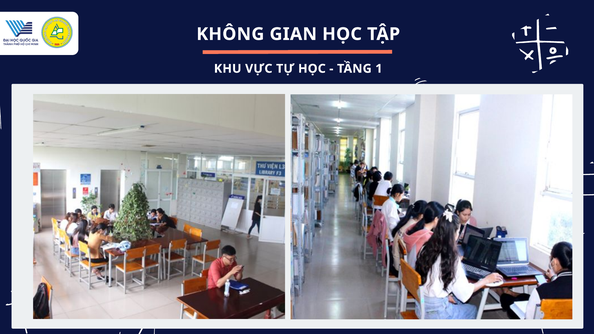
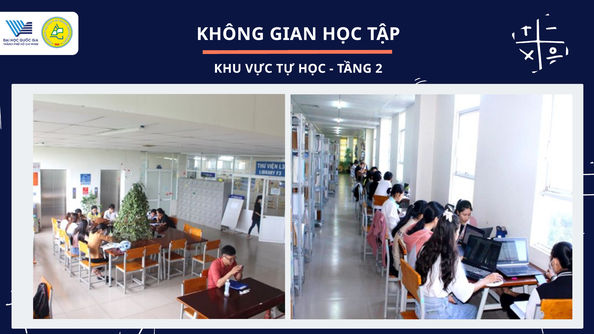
1: 1 -> 2
